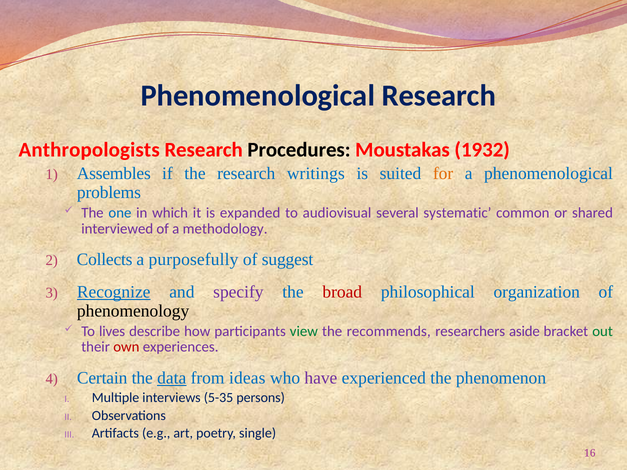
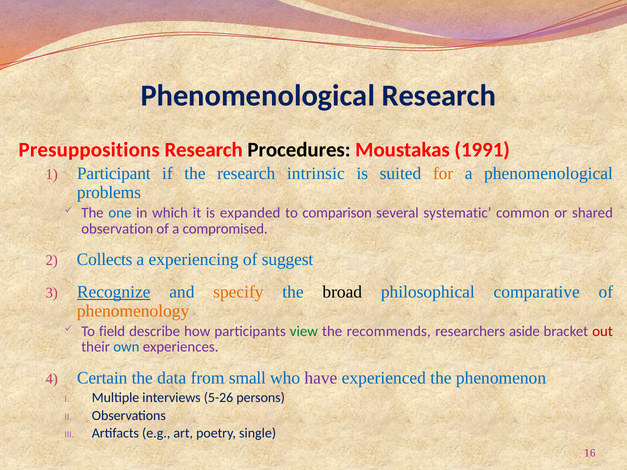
Anthropologists: Anthropologists -> Presuppositions
1932: 1932 -> 1991
Assembles: Assembles -> Participant
writings: writings -> intrinsic
audiovisual: audiovisual -> comparison
interviewed: interviewed -> observation
methodology: methodology -> compromised
purposefully: purposefully -> experiencing
specify colour: purple -> orange
broad colour: red -> black
organization: organization -> comparative
phenomenology colour: black -> orange
lives: lives -> field
out colour: green -> red
own colour: red -> blue
data underline: present -> none
ideas: ideas -> small
5-35: 5-35 -> 5-26
